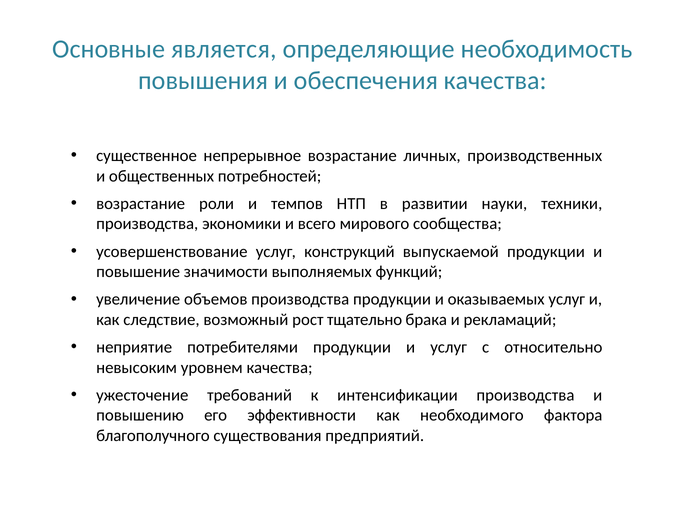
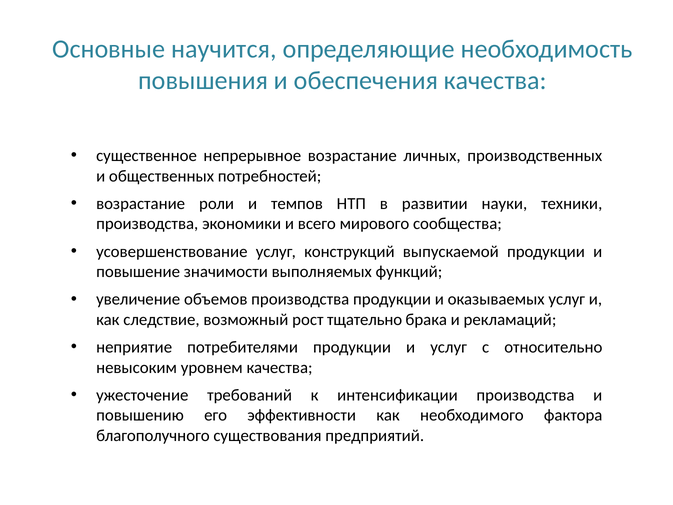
является: является -> научится
